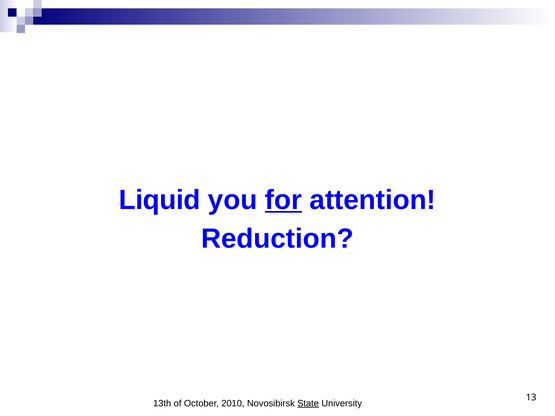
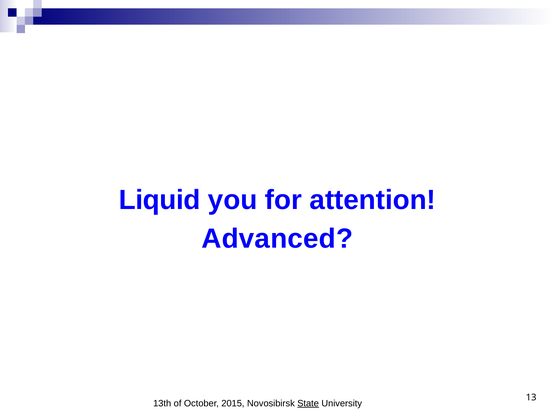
for underline: present -> none
Reduction: Reduction -> Advanced
2010: 2010 -> 2015
